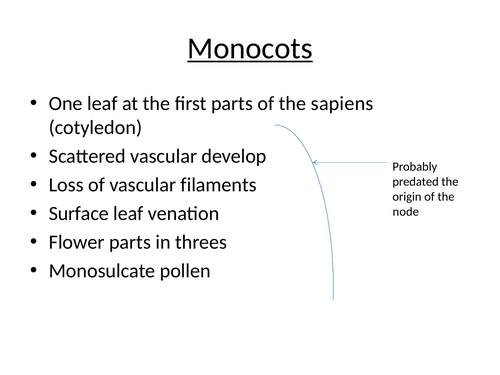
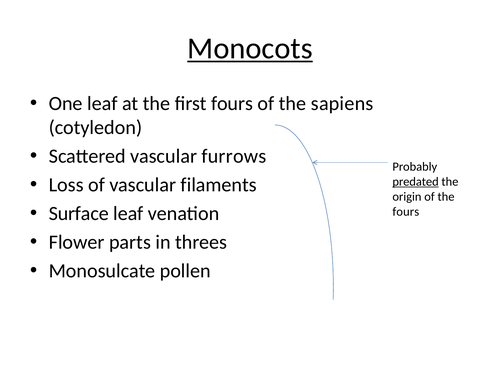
first parts: parts -> fours
develop: develop -> furrows
predated underline: none -> present
node at (406, 212): node -> fours
